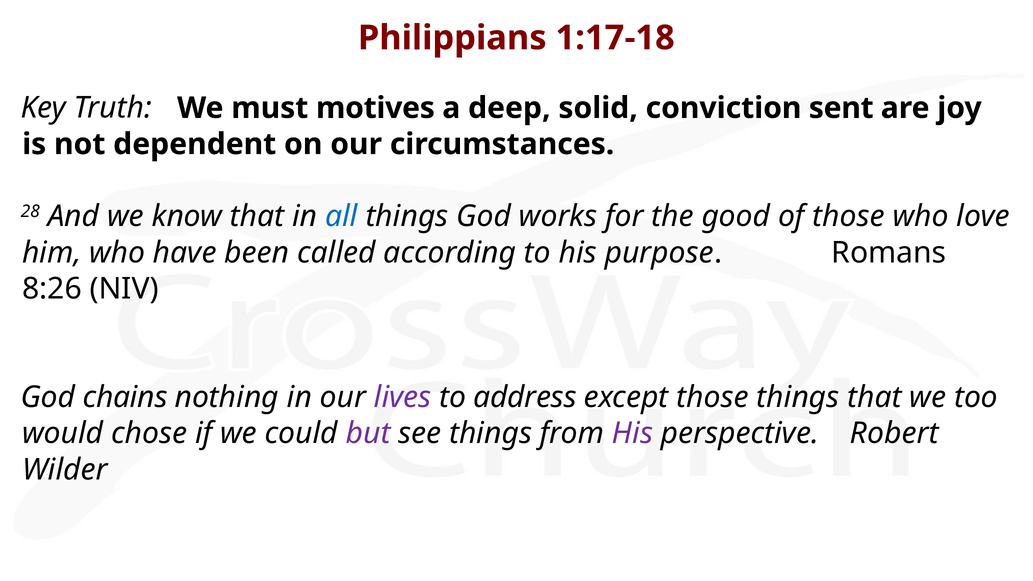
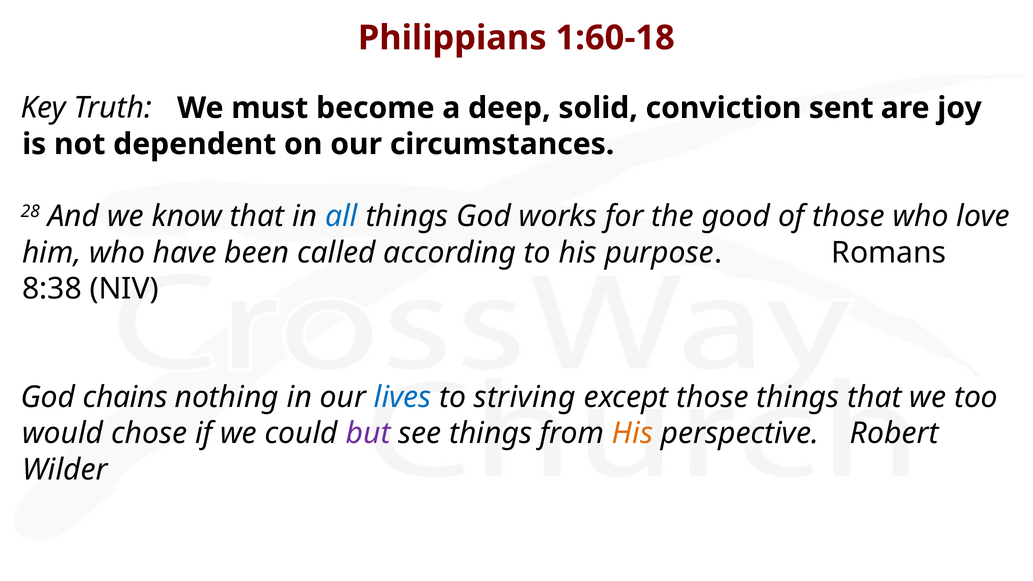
1:17-18: 1:17-18 -> 1:60-18
motives: motives -> become
8:26: 8:26 -> 8:38
lives colour: purple -> blue
address: address -> striving
His at (632, 434) colour: purple -> orange
